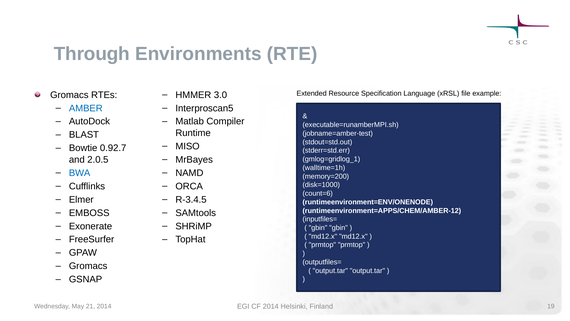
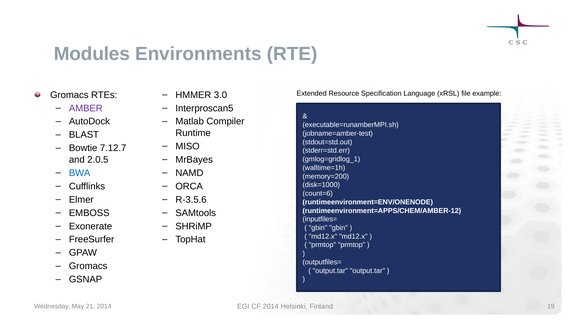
Through: Through -> Modules
AMBER colour: blue -> purple
0.92.7: 0.92.7 -> 7.12.7
R-3.4.5: R-3.4.5 -> R-3.5.6
